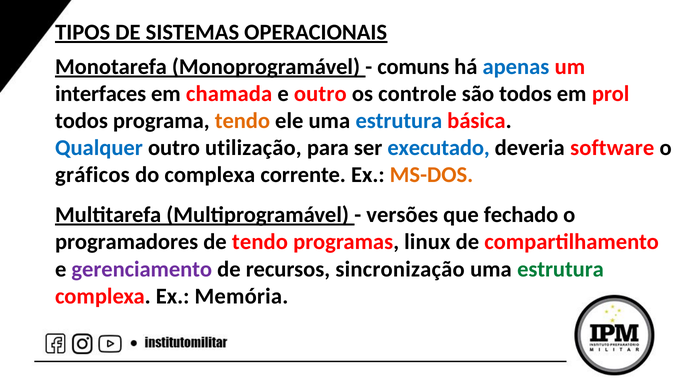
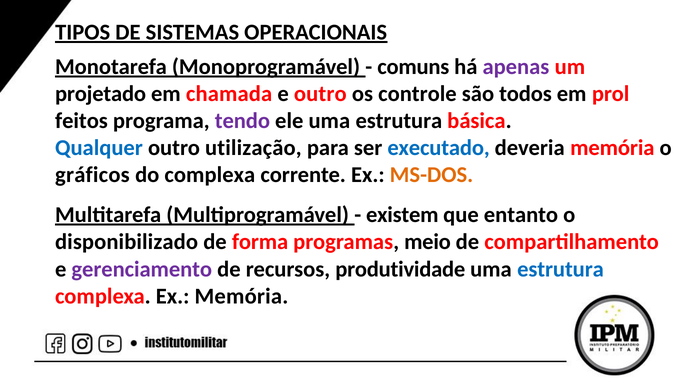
apenas colour: blue -> purple
interfaces: interfaces -> projetado
todos at (81, 121): todos -> feitos
tendo at (242, 121) colour: orange -> purple
estrutura at (399, 121) colour: blue -> black
deveria software: software -> memória
versões: versões -> existem
fechado: fechado -> entanto
programadores: programadores -> disponibilizado
de tendo: tendo -> forma
linux: linux -> meio
sincronização: sincronização -> produtividade
estrutura at (560, 269) colour: green -> blue
